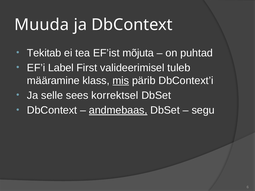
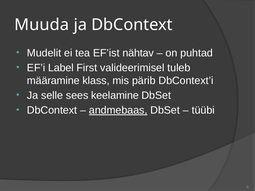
Tekitab: Tekitab -> Mudelit
mõjuta: mõjuta -> nähtav
mis underline: present -> none
korrektsel: korrektsel -> keelamine
segu: segu -> tüübi
